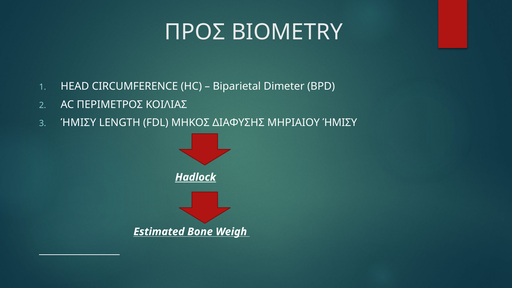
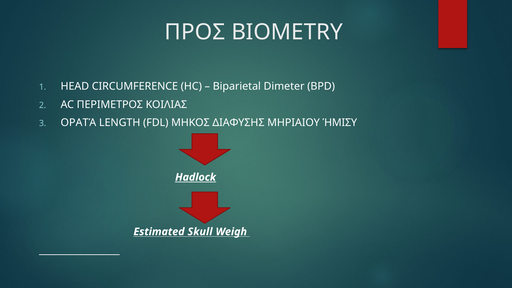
ΉΜΙΣΥ at (78, 123): ΉΜΙΣΥ -> ΟΡΑΤΆ
Bone: Bone -> Skull
